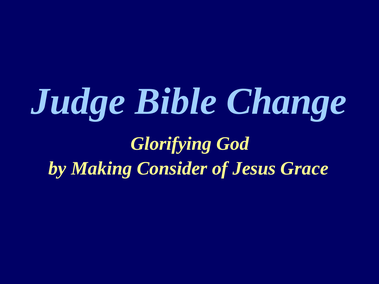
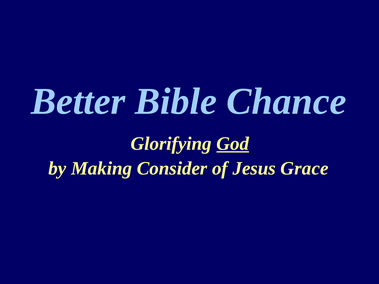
Judge: Judge -> Better
Change: Change -> Chance
God underline: none -> present
